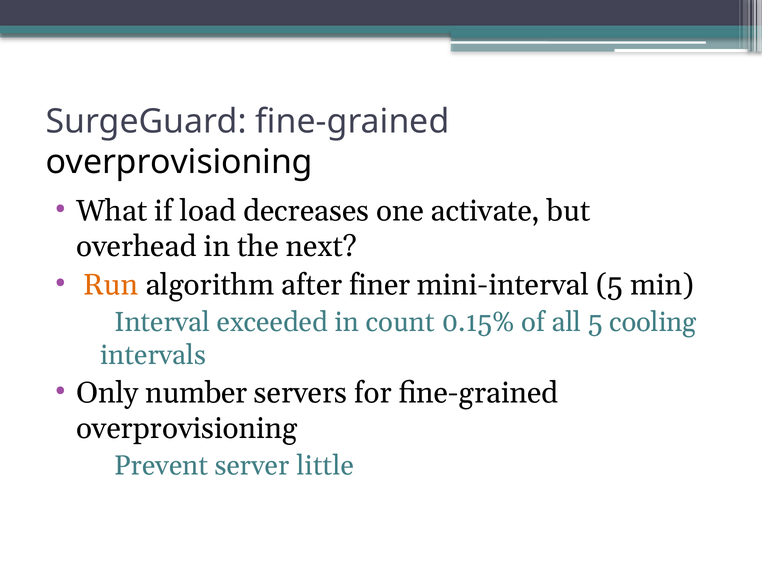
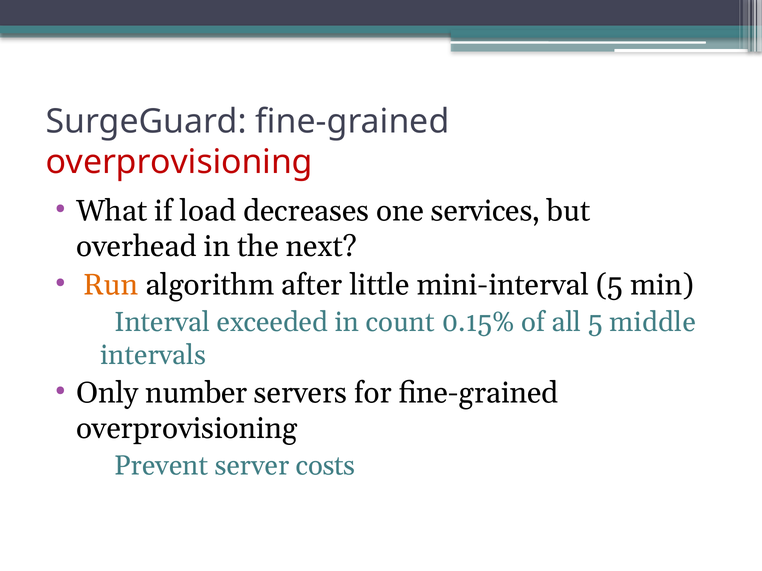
overprovisioning at (179, 162) colour: black -> red
activate: activate -> services
finer: finer -> little
cooling: cooling -> middle
little: little -> costs
